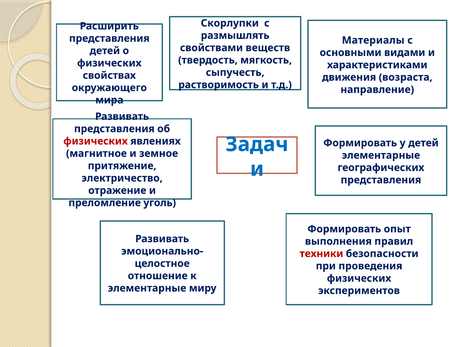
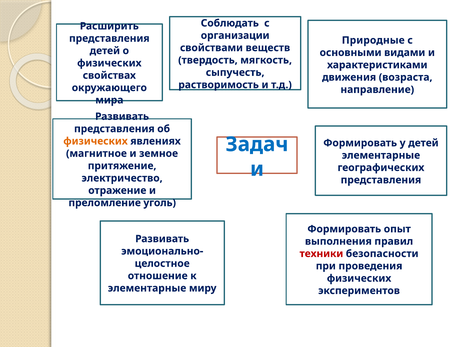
Скорлупки: Скорлупки -> Соблюдать
размышлять: размышлять -> организации
Материалы: Материалы -> Природные
физических at (96, 141) colour: red -> orange
